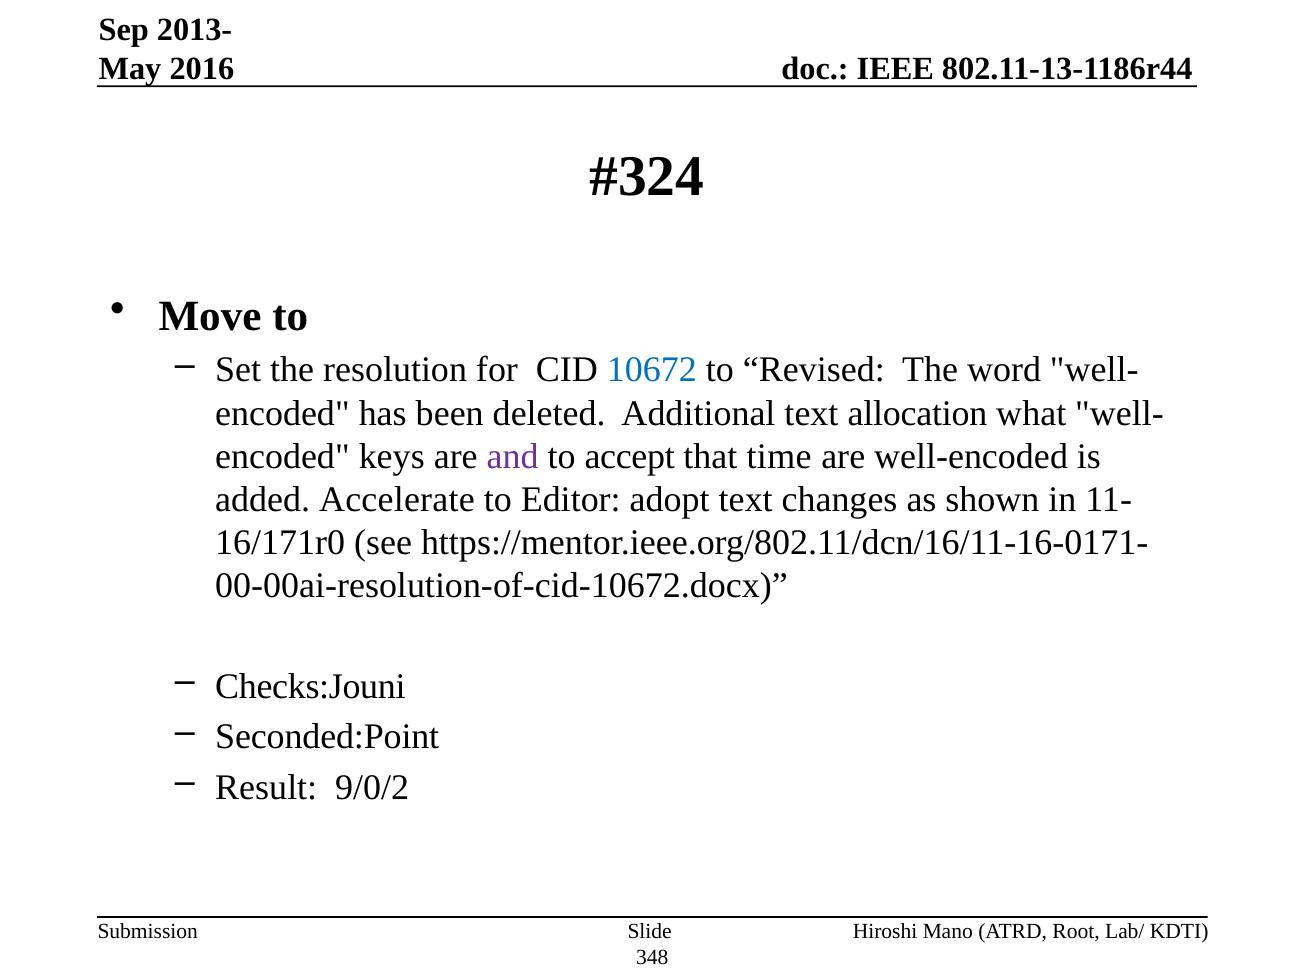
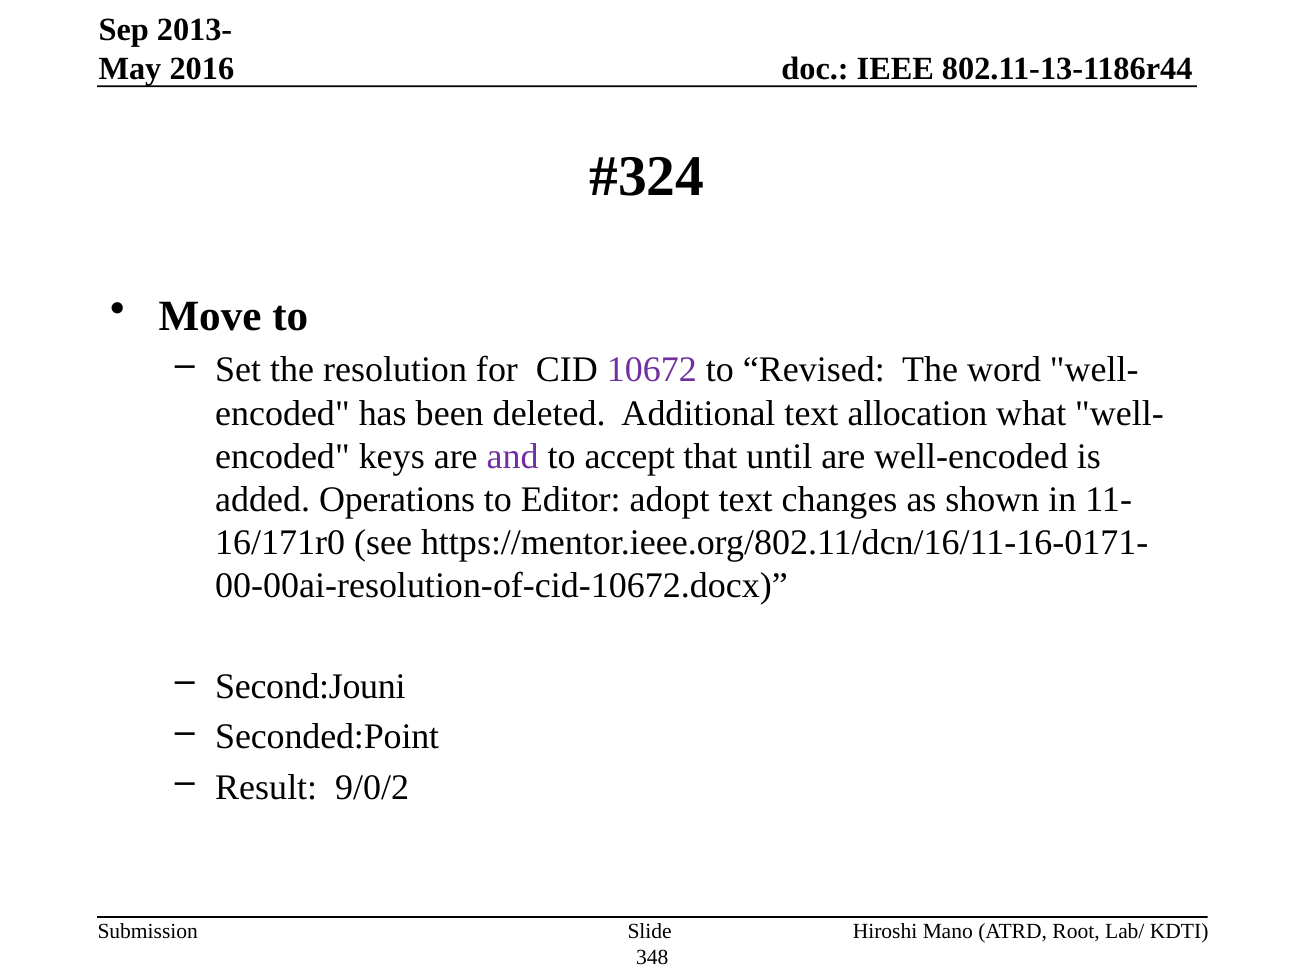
10672 colour: blue -> purple
time: time -> until
Accelerate: Accelerate -> Operations
Checks:Jouni: Checks:Jouni -> Second:Jouni
